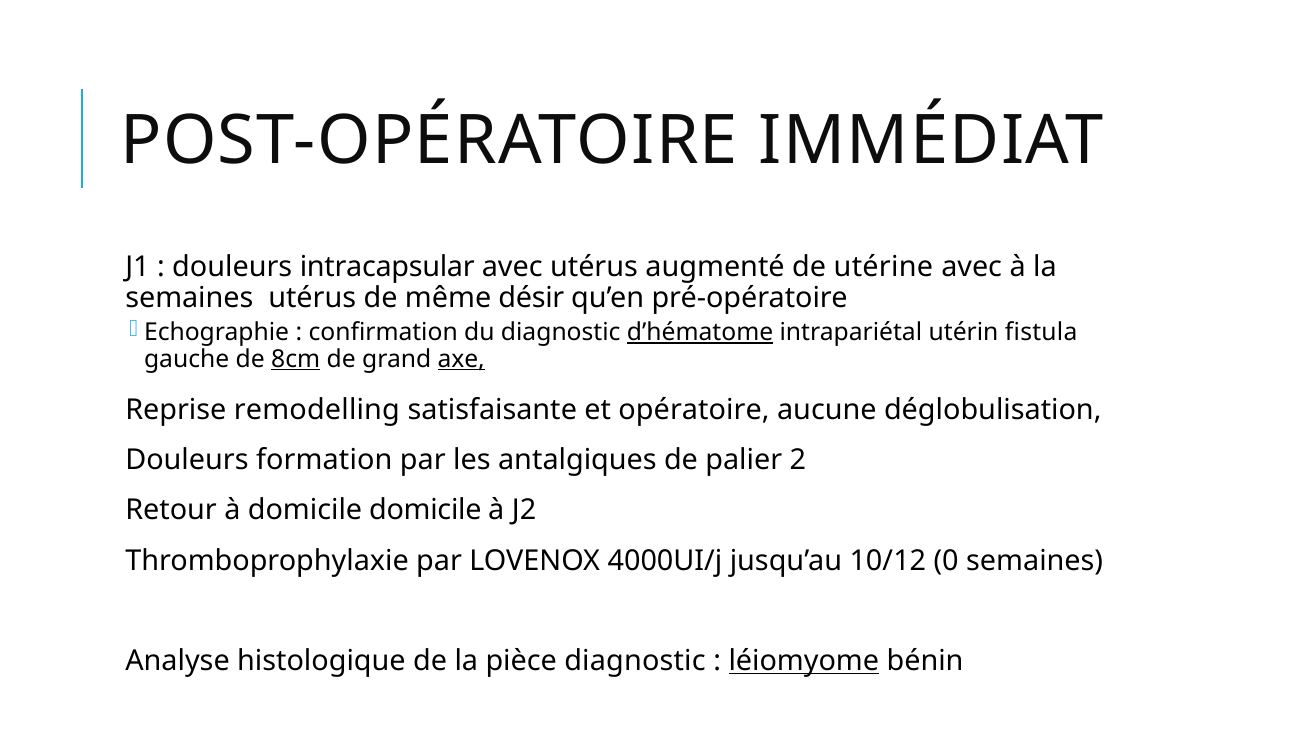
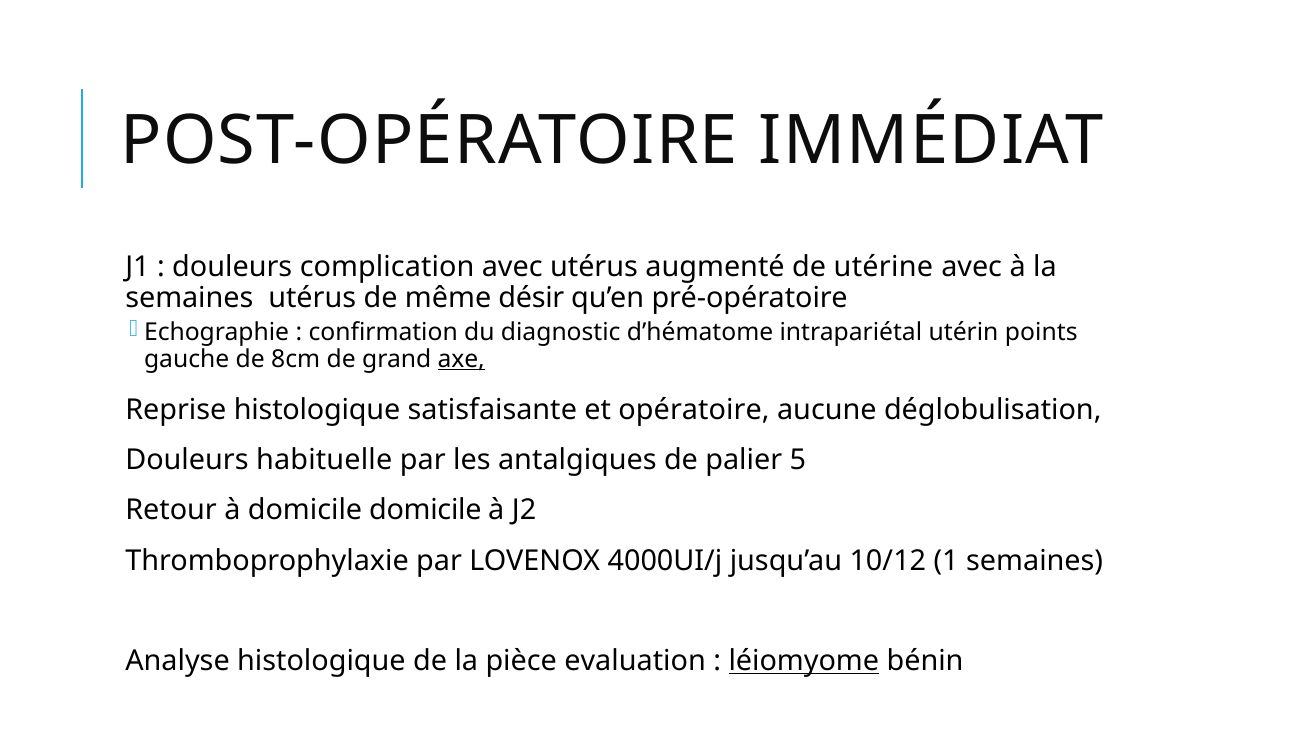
intracapsular: intracapsular -> complication
d’hématome underline: present -> none
fistula: fistula -> points
8cm underline: present -> none
Reprise remodelling: remodelling -> histologique
formation: formation -> habituelle
2: 2 -> 5
0: 0 -> 1
pièce diagnostic: diagnostic -> evaluation
